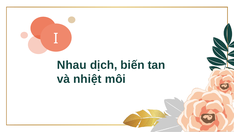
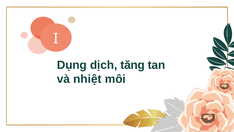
Nhau: Nhau -> Dụng
biến: biến -> tăng
